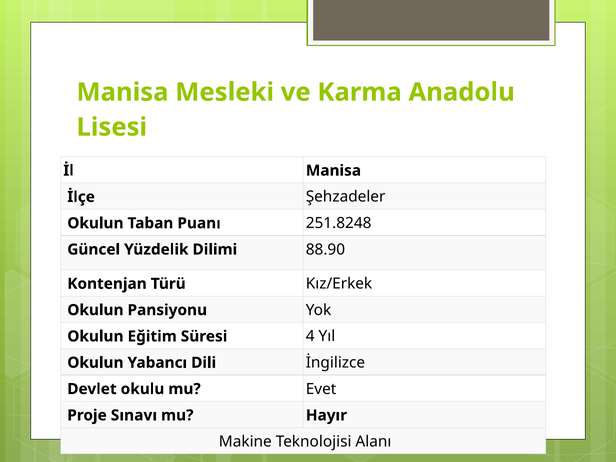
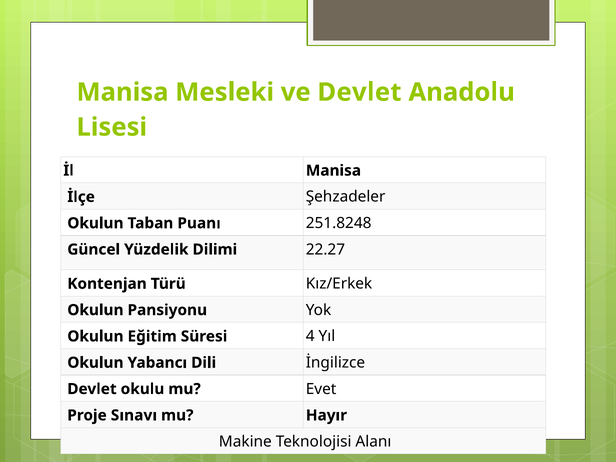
ve Karma: Karma -> Devlet
88.90: 88.90 -> 22.27
